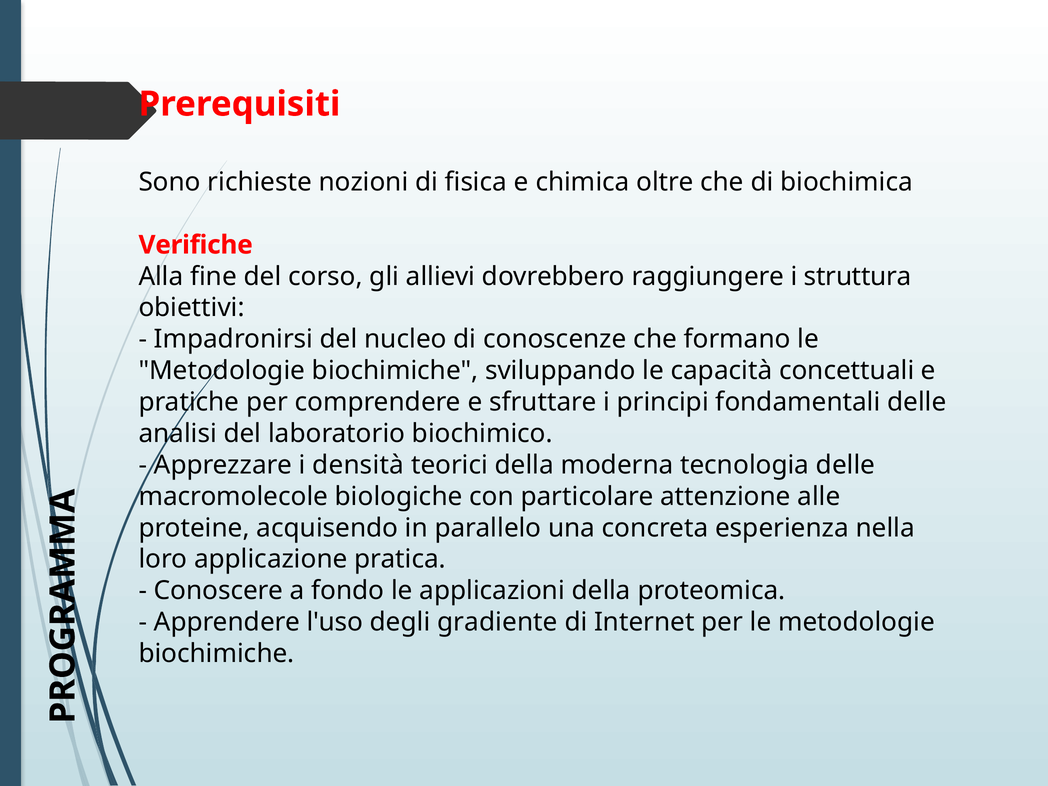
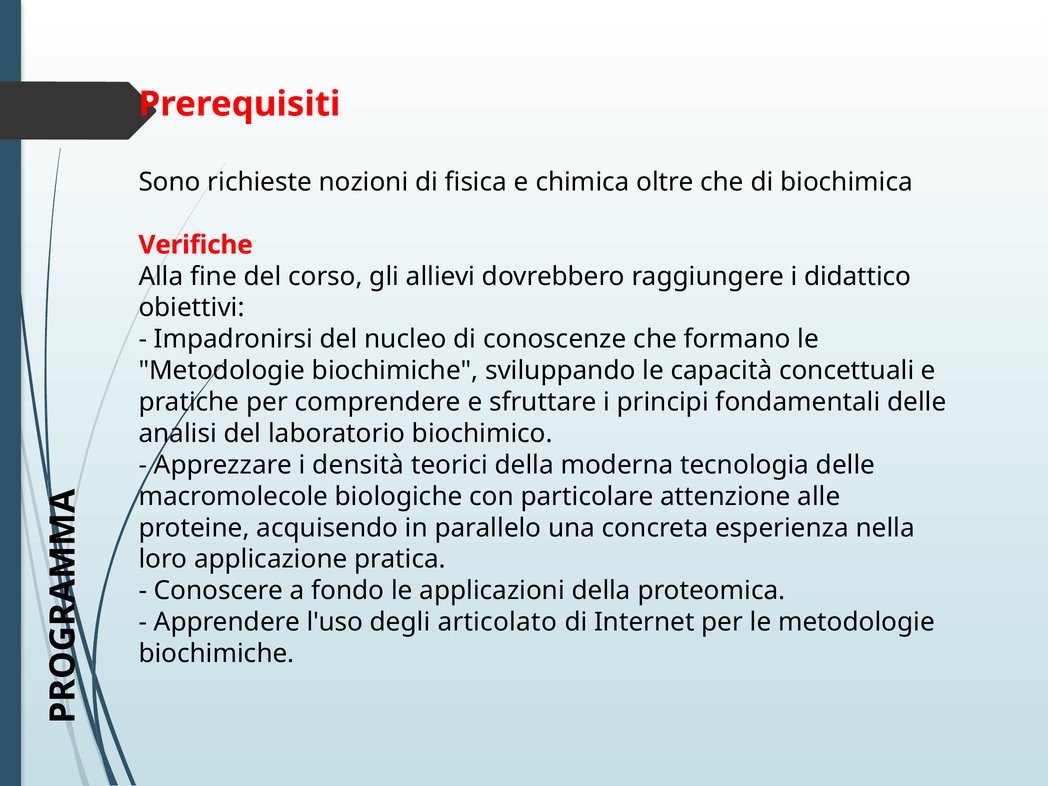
struttura: struttura -> didattico
gradiente: gradiente -> articolato
